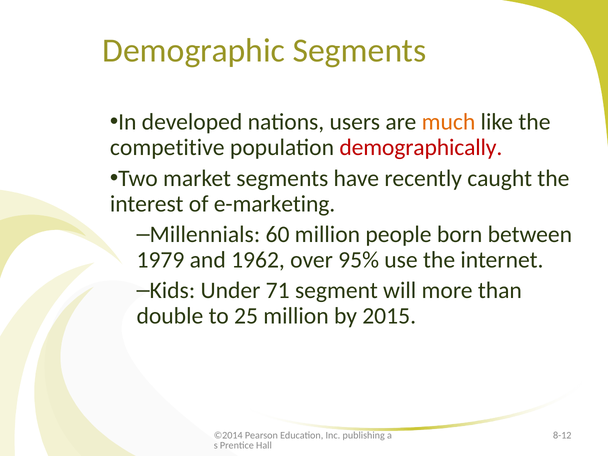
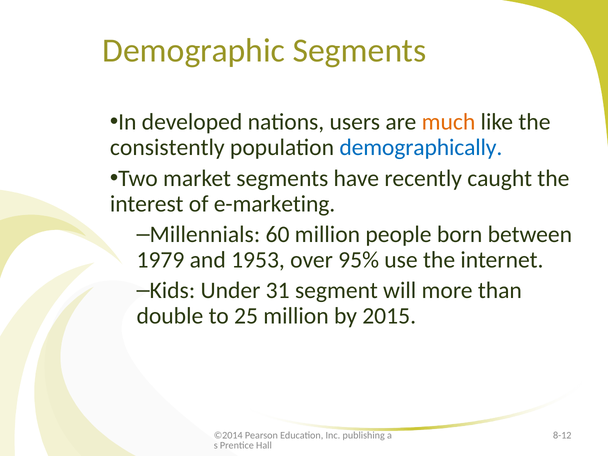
competitive: competitive -> consistently
demographically colour: red -> blue
1962: 1962 -> 1953
71: 71 -> 31
